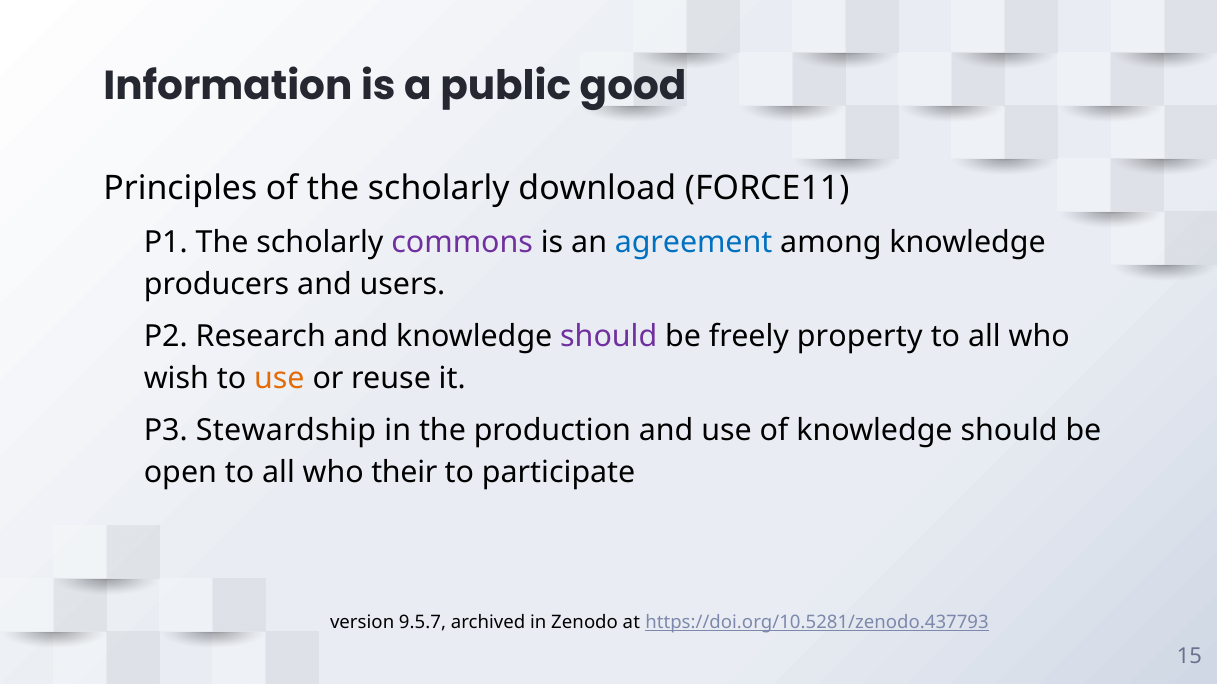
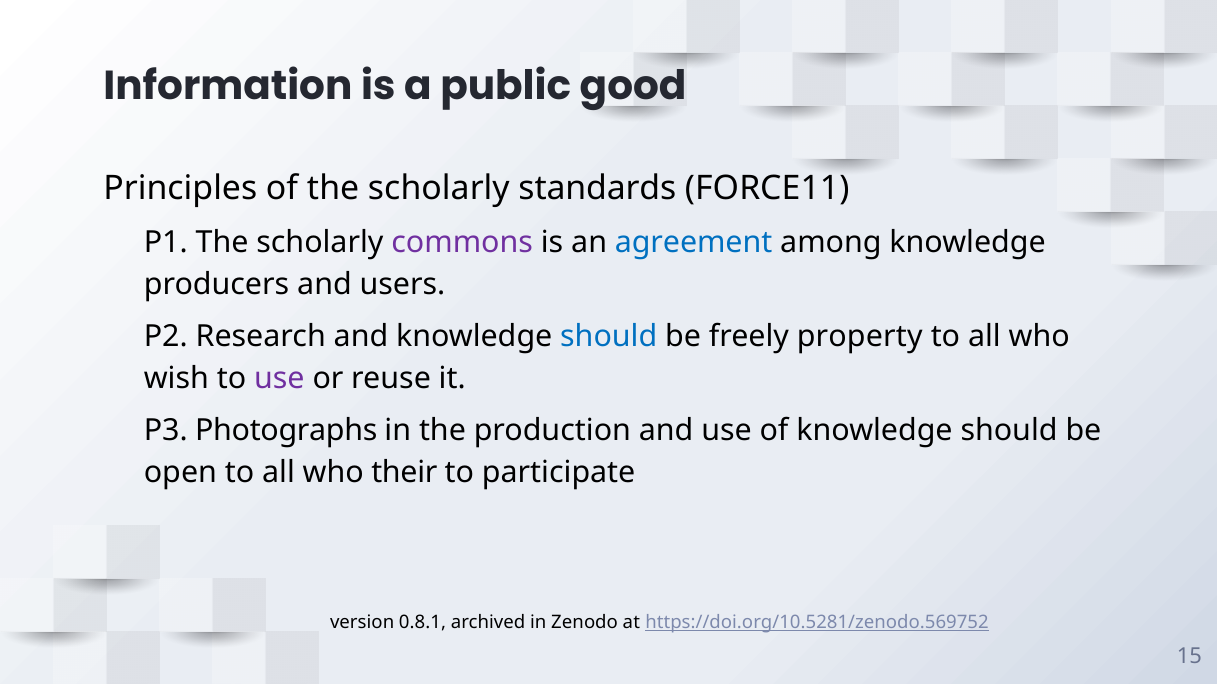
download: download -> standards
should at (609, 337) colour: purple -> blue
use at (279, 379) colour: orange -> purple
Stewardship: Stewardship -> Photographs
9.5.7: 9.5.7 -> 0.8.1
https://doi.org/10.5281/zenodo.437793: https://doi.org/10.5281/zenodo.437793 -> https://doi.org/10.5281/zenodo.569752
